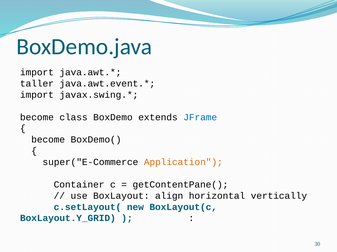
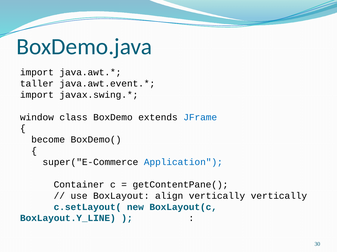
become at (37, 118): become -> window
Application colour: orange -> blue
align horizontal: horizontal -> vertically
BoxLayout.Y_GRID: BoxLayout.Y_GRID -> BoxLayout.Y_LINE
